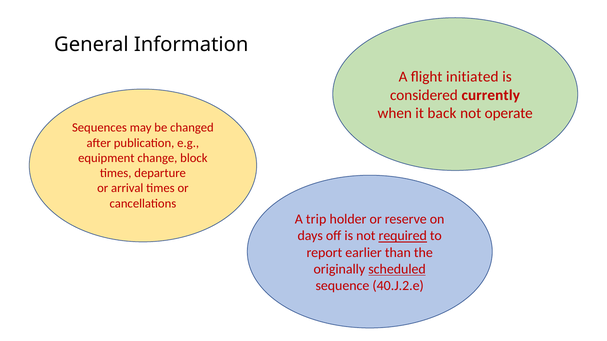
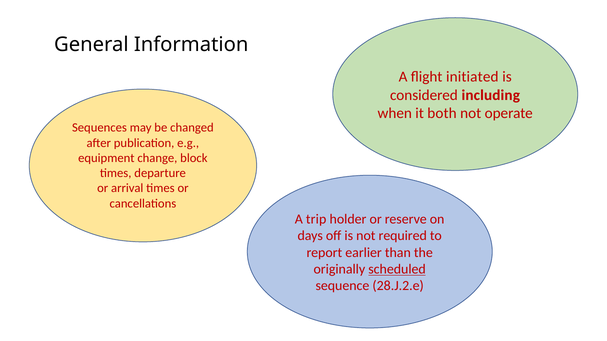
currently: currently -> including
back: back -> both
required underline: present -> none
40.J.2.e: 40.J.2.e -> 28.J.2.e
